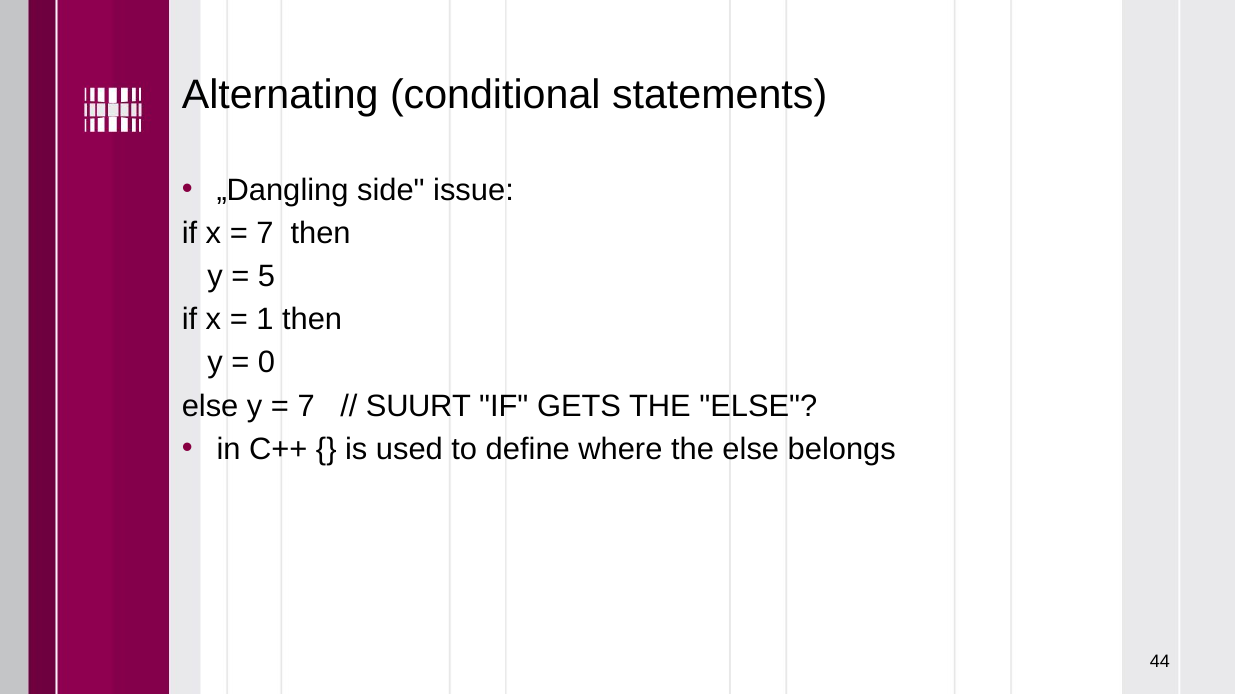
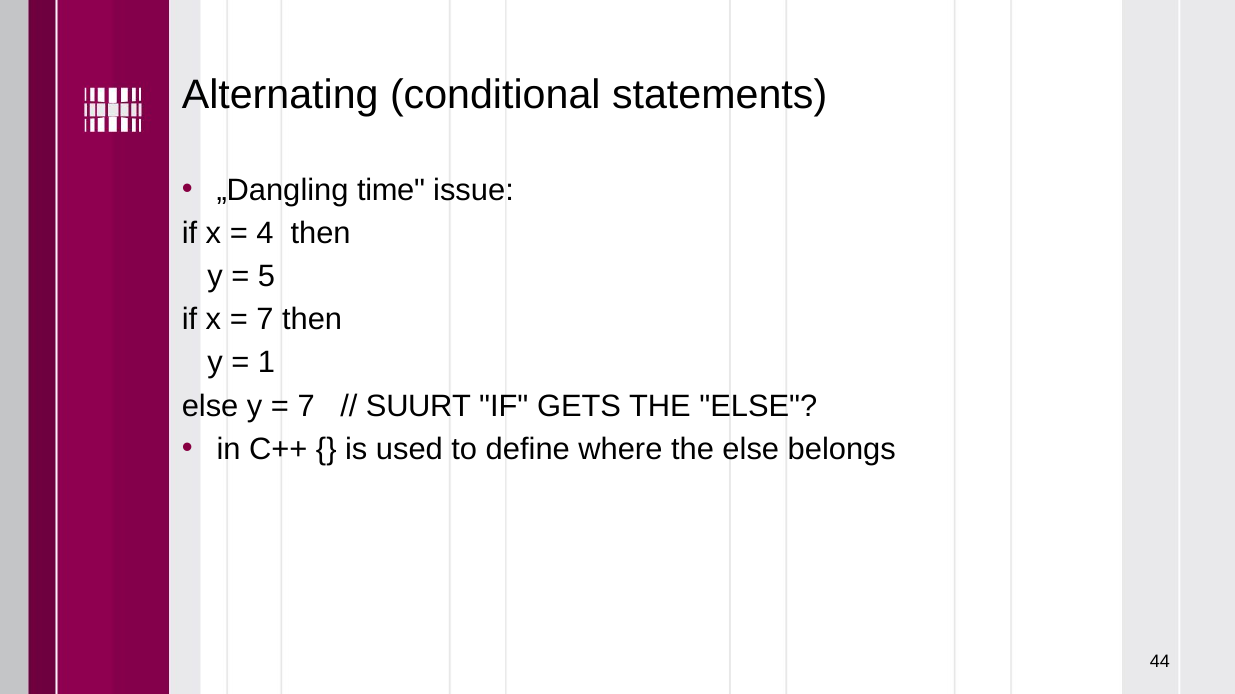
side: side -> time
7 at (265, 234): 7 -> 4
1 at (265, 320): 1 -> 7
0: 0 -> 1
